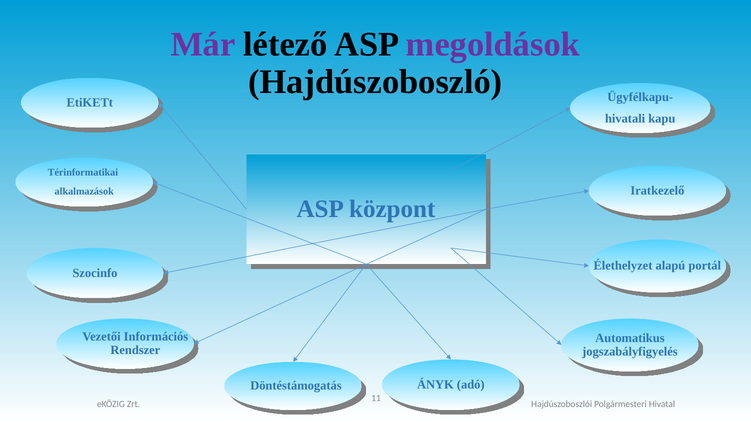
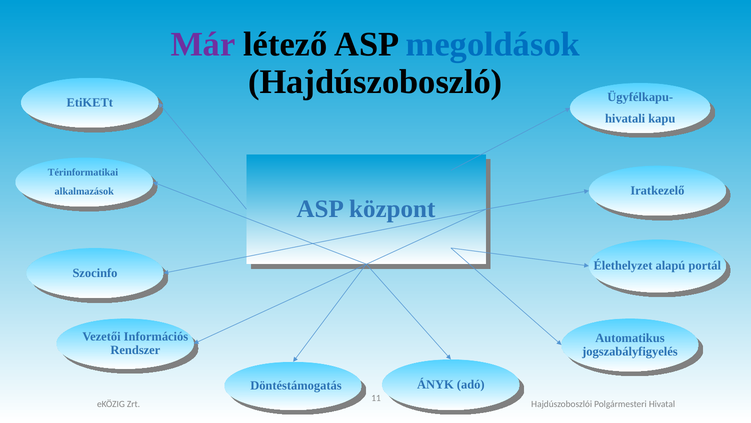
megoldások colour: purple -> blue
